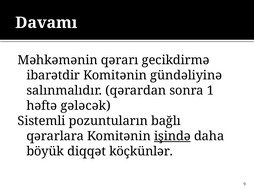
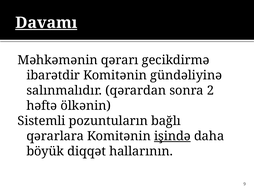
Davamı underline: none -> present
1: 1 -> 2
gələcək: gələcək -> ölkənin
köçkünlər: köçkünlər -> hallarının
